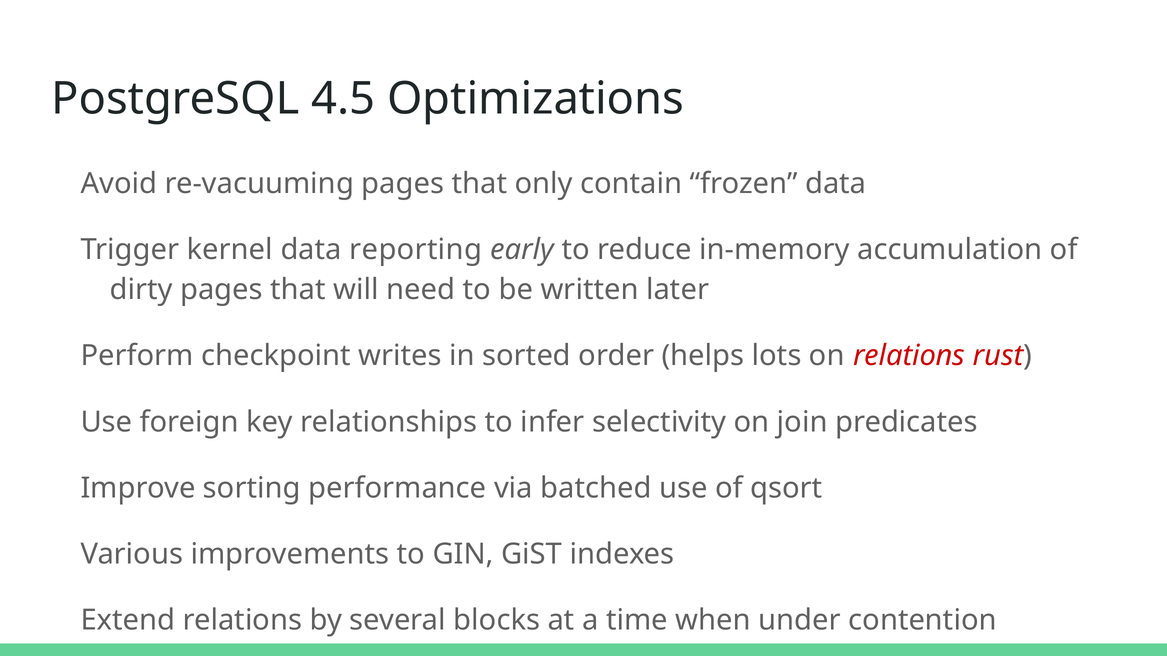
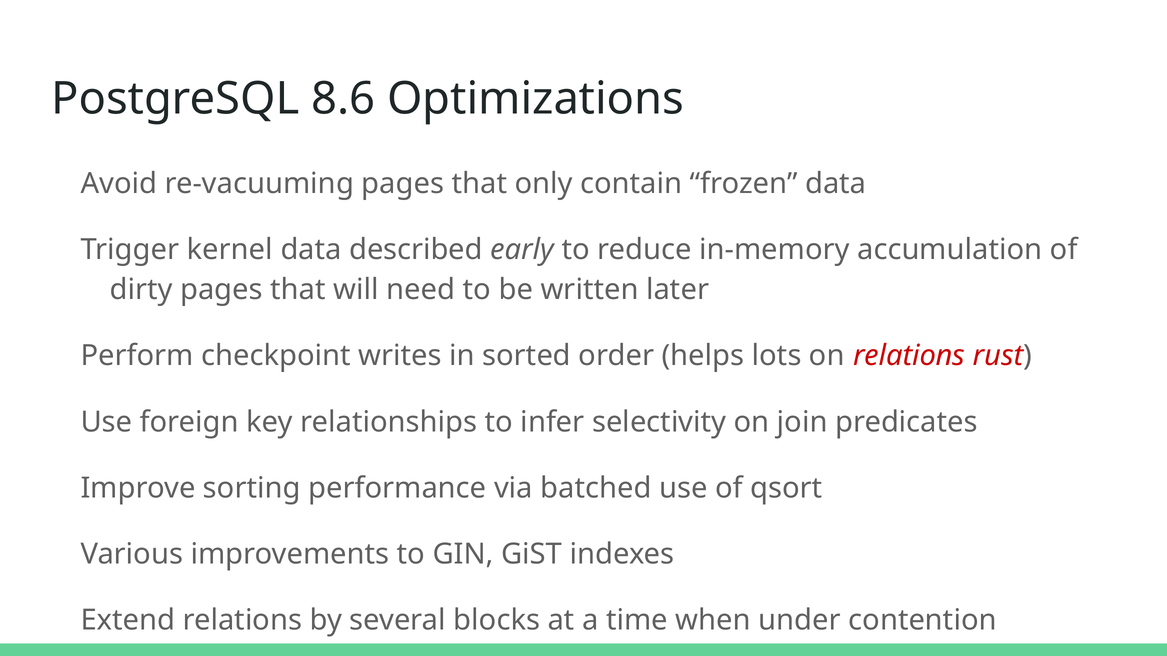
4.5: 4.5 -> 8.6
reporting: reporting -> described
